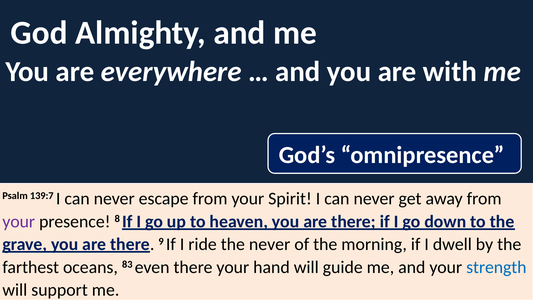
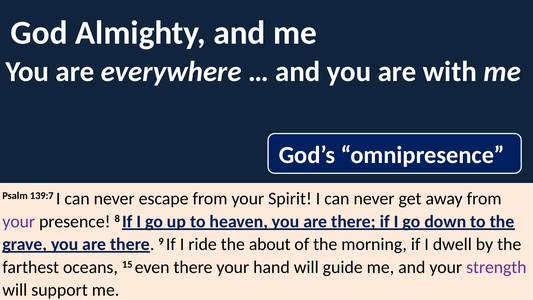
the never: never -> about
83: 83 -> 15
strength colour: blue -> purple
